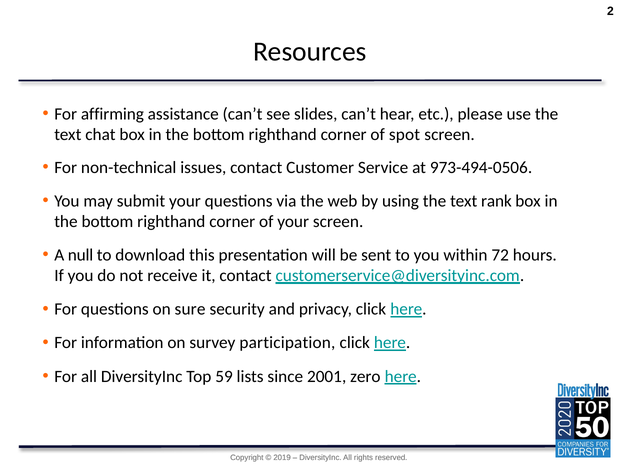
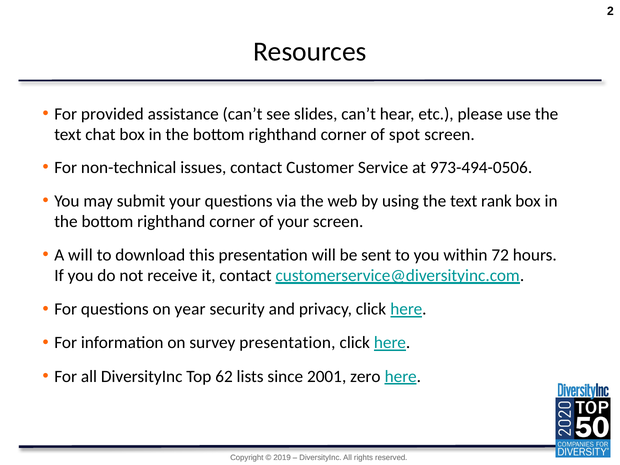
affirming: affirming -> provided
A null: null -> will
sure: sure -> year
survey participation: participation -> presentation
59: 59 -> 62
